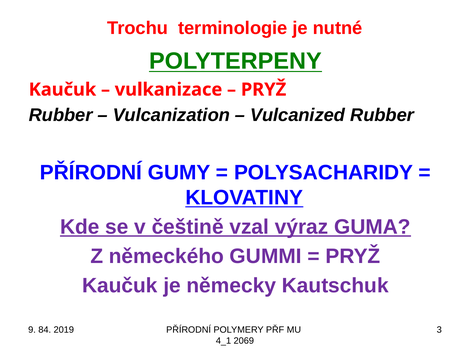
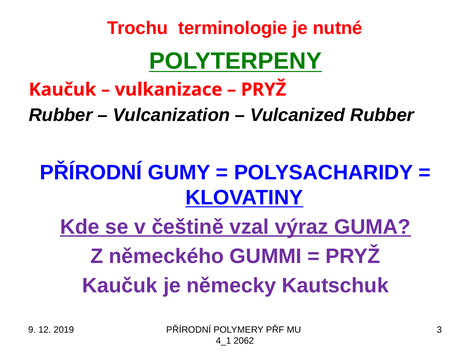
84: 84 -> 12
2069: 2069 -> 2062
